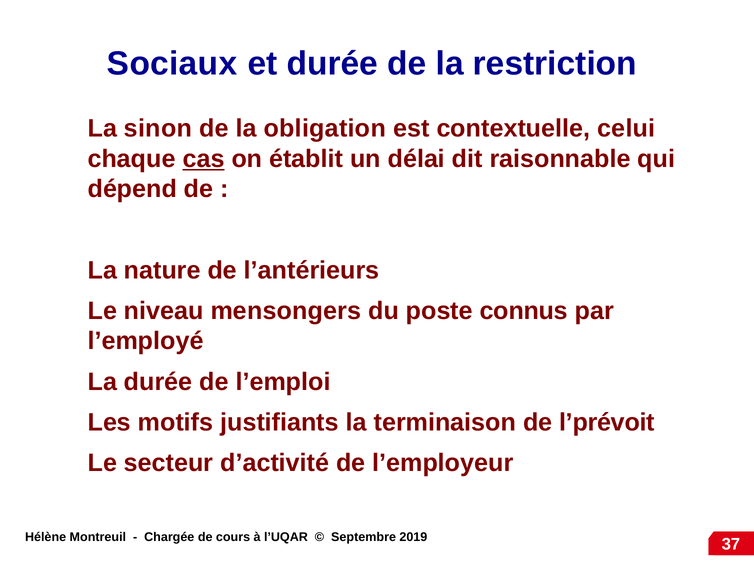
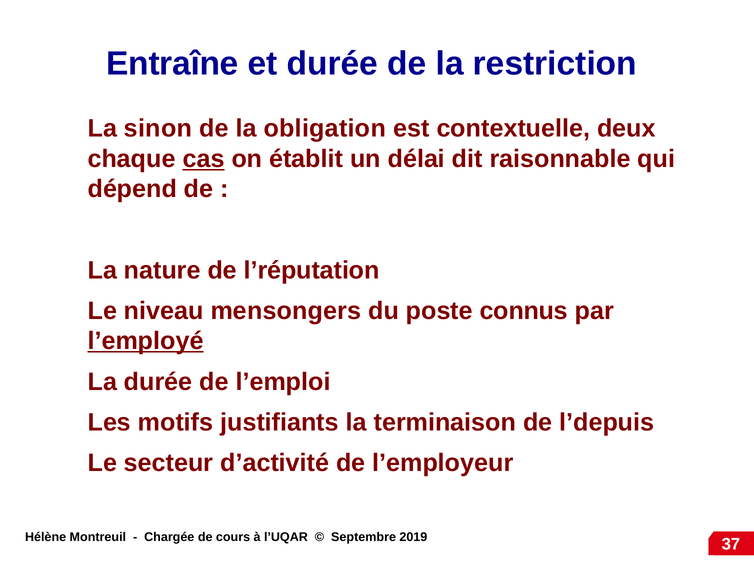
Sociaux: Sociaux -> Entraîne
celui: celui -> deux
l’antérieurs: l’antérieurs -> l’réputation
l’employé underline: none -> present
l’prévoit: l’prévoit -> l’depuis
